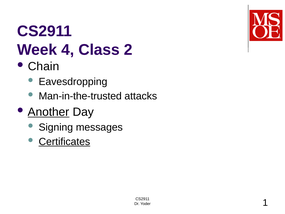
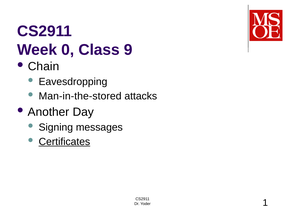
4: 4 -> 0
2: 2 -> 9
Man-in-the-trusted: Man-in-the-trusted -> Man-in-the-stored
Another underline: present -> none
